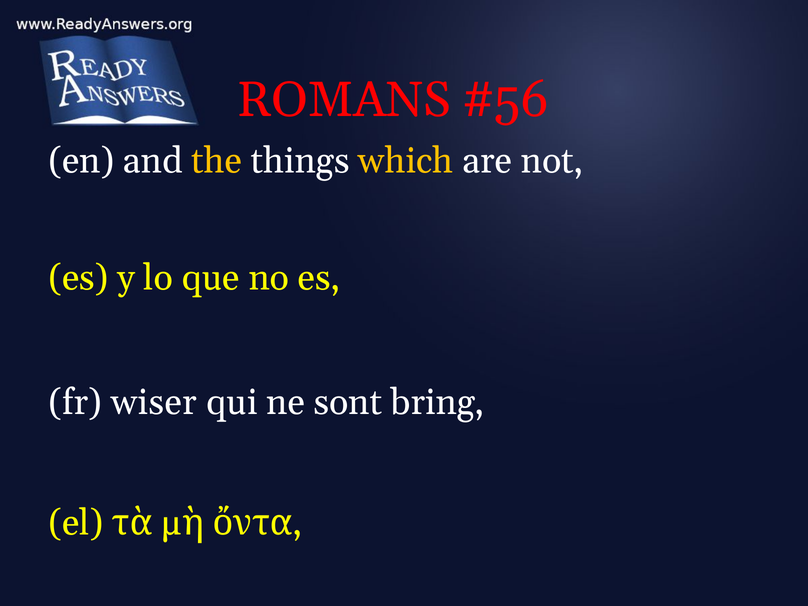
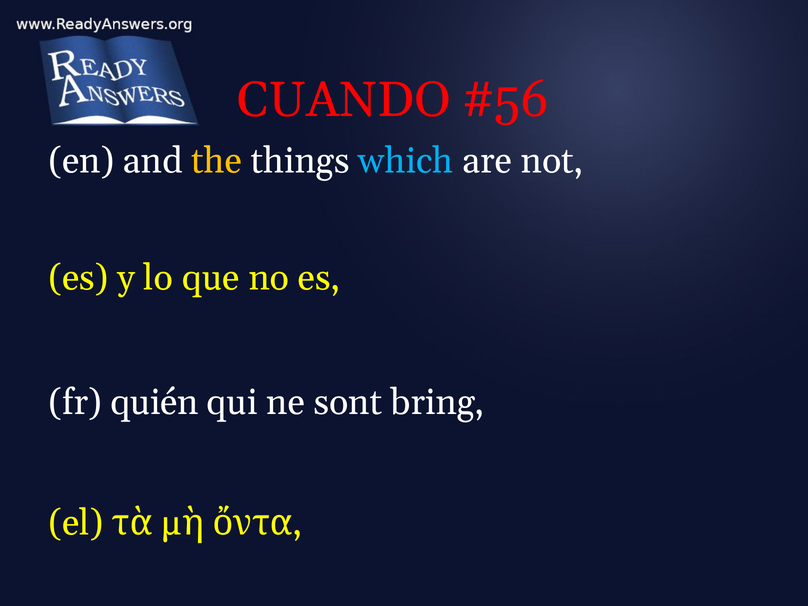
ROMANS: ROMANS -> CUANDO
which colour: yellow -> light blue
wiser: wiser -> quién
